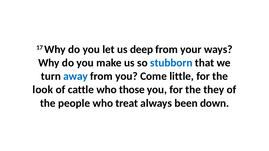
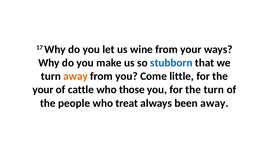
deep: deep -> wine
away at (76, 76) colour: blue -> orange
look at (43, 90): look -> your
the they: they -> turn
been down: down -> away
